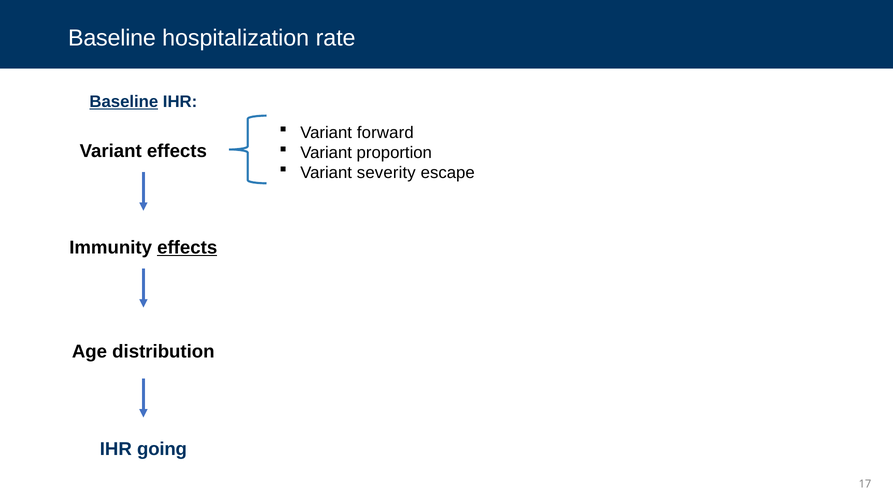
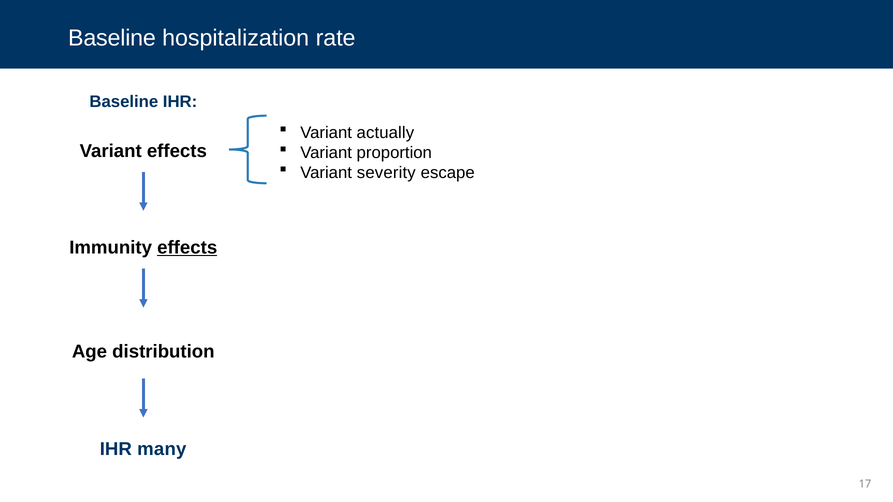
Baseline at (124, 102) underline: present -> none
forward: forward -> actually
going: going -> many
